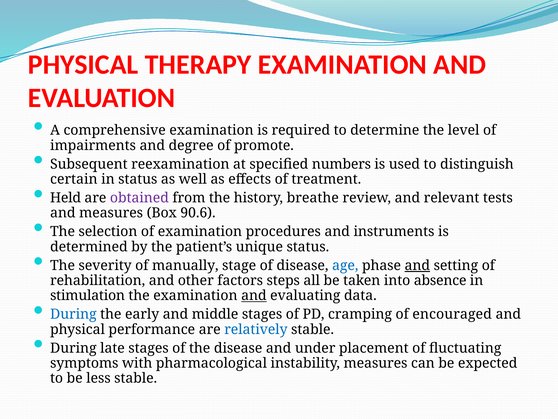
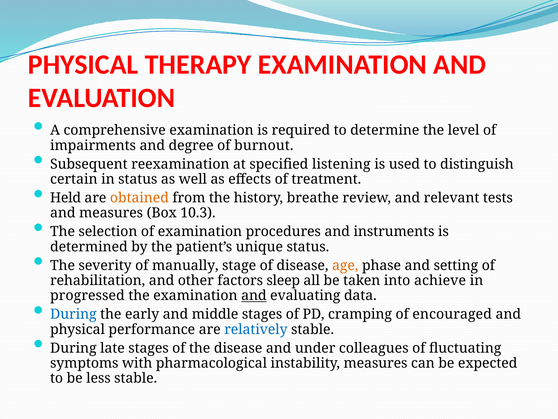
promote: promote -> burnout
numbers: numbers -> listening
obtained colour: purple -> orange
90.6: 90.6 -> 10.3
age colour: blue -> orange
and at (417, 265) underline: present -> none
steps: steps -> sleep
absence: absence -> achieve
stimulation: stimulation -> progressed
placement: placement -> colleagues
